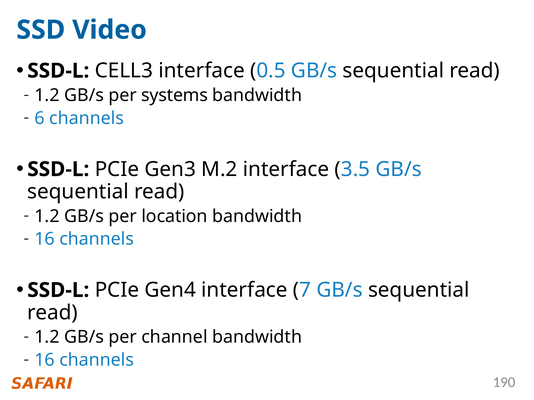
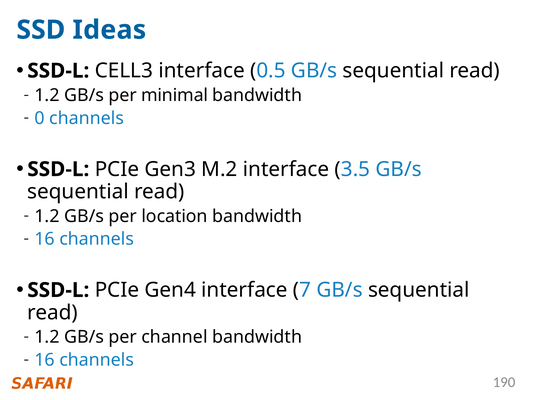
Video: Video -> Ideas
systems: systems -> minimal
6: 6 -> 0
